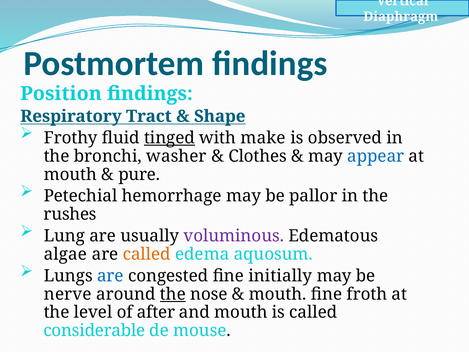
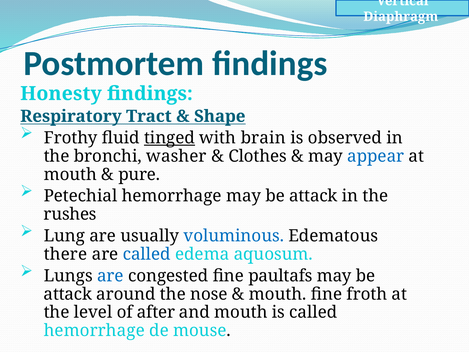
Position: Position -> Honesty
make: make -> brain
hemorrhage may be pallor: pallor -> attack
voluminous colour: purple -> blue
algae: algae -> there
called at (147, 254) colour: orange -> blue
initially: initially -> paultafs
nerve at (68, 294): nerve -> attack
the at (173, 294) underline: present -> none
considerable at (94, 330): considerable -> hemorrhage
